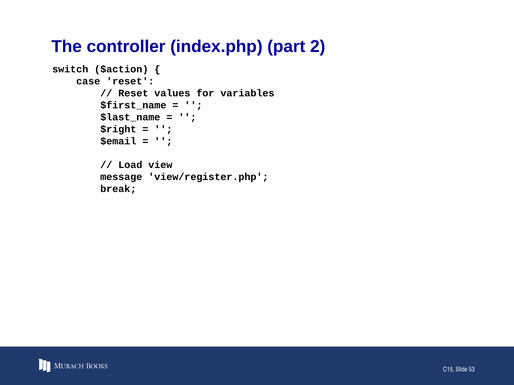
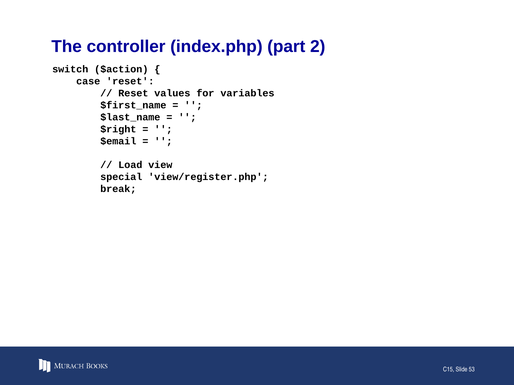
message: message -> special
